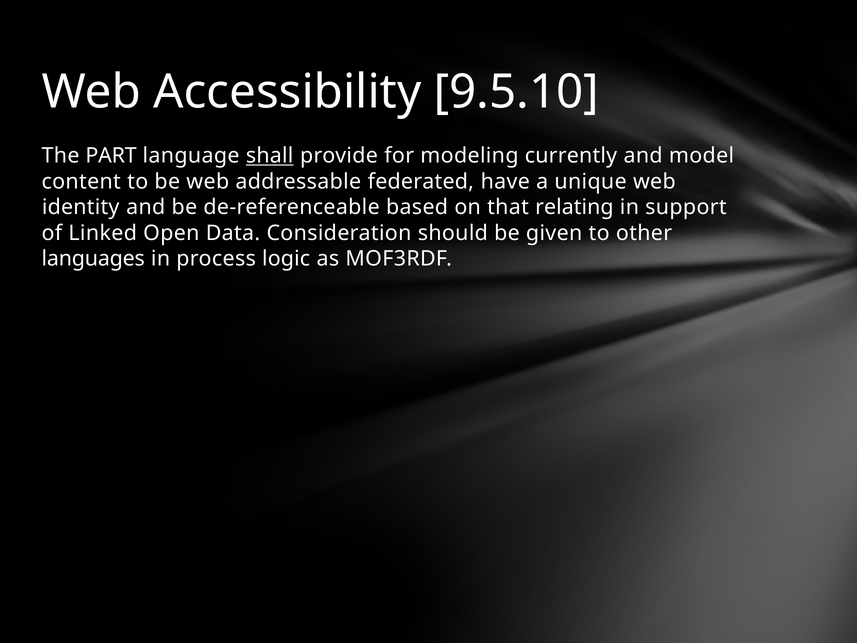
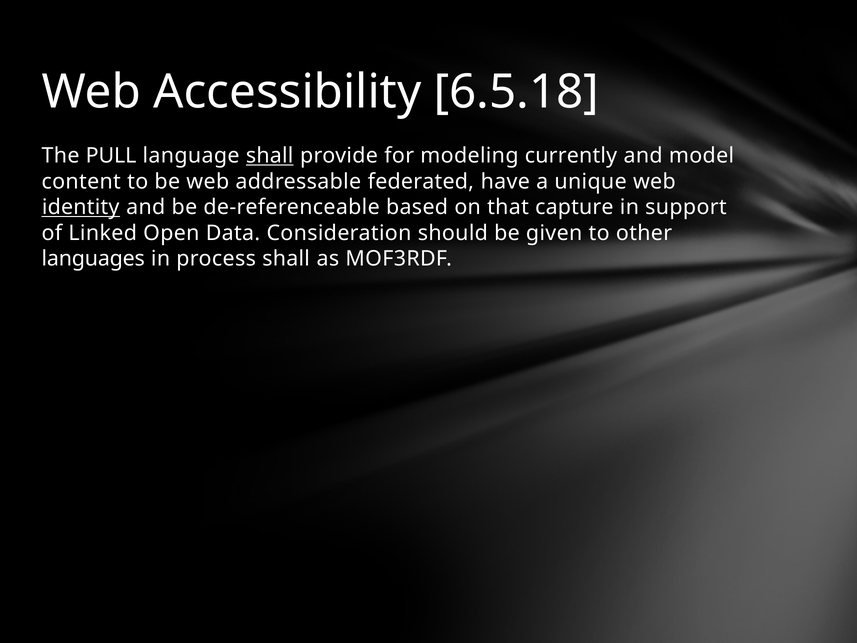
9.5.10: 9.5.10 -> 6.5.18
PART: PART -> PULL
identity underline: none -> present
relating: relating -> capture
process logic: logic -> shall
